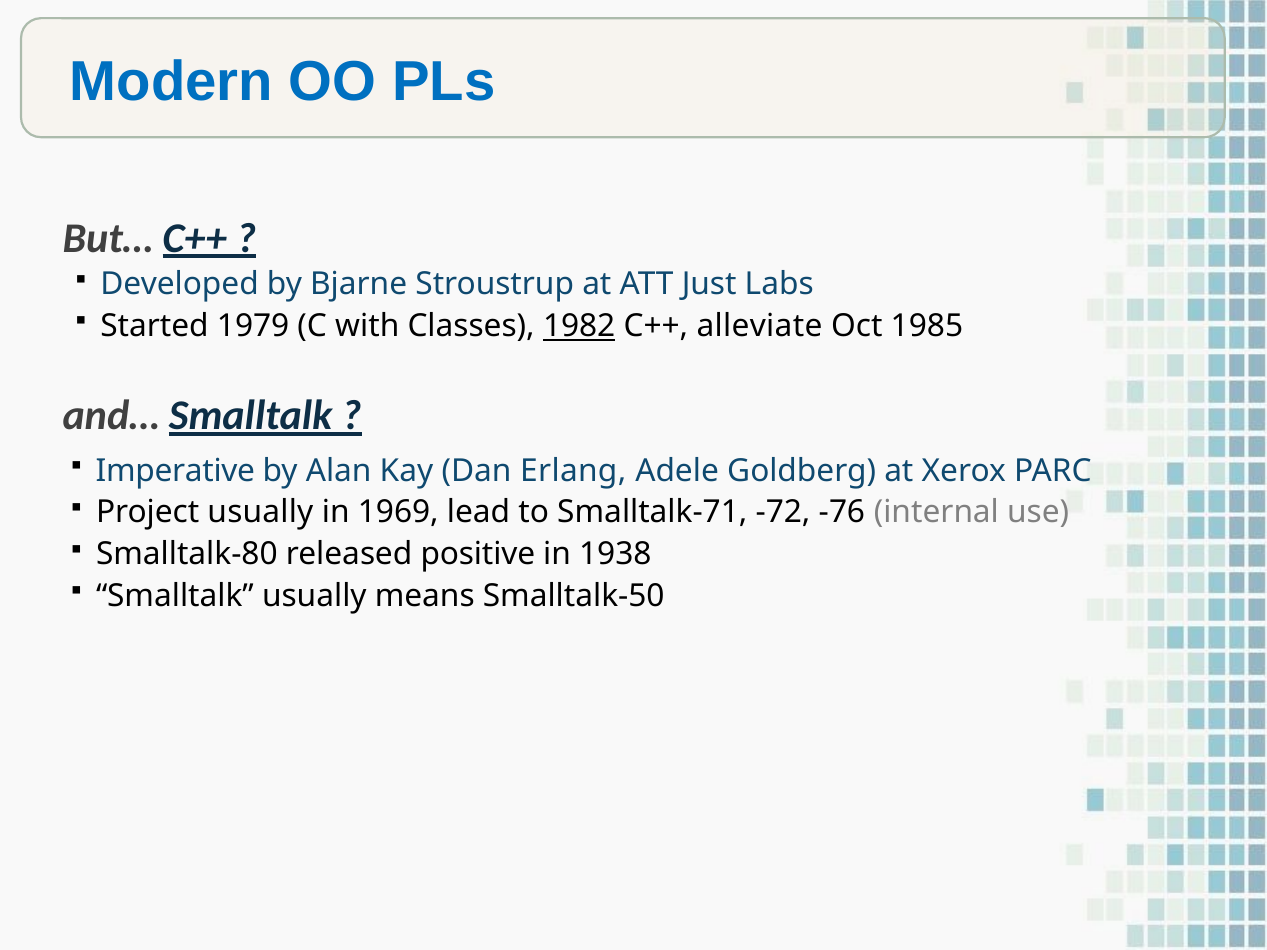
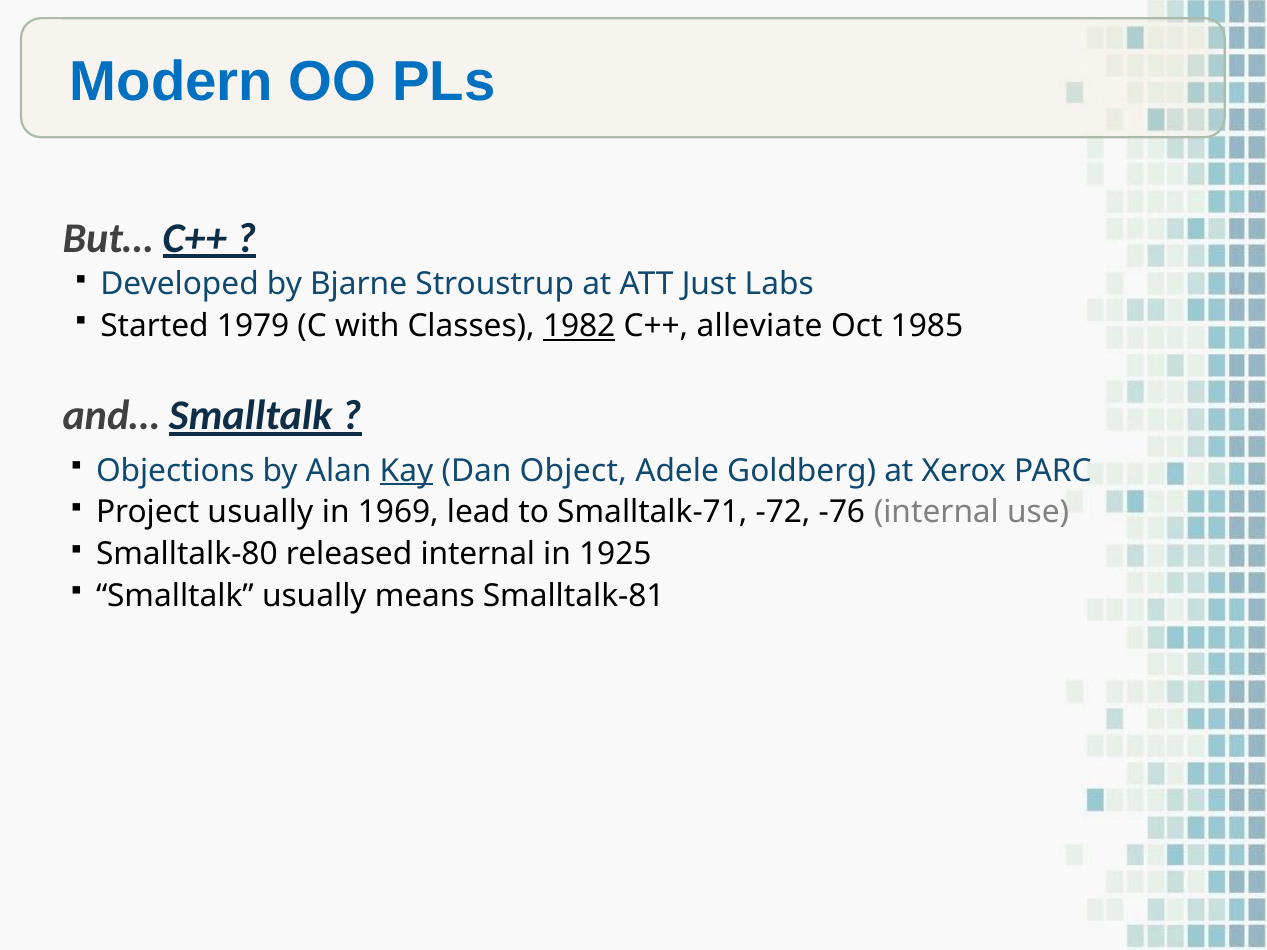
Imperative: Imperative -> Objections
Kay underline: none -> present
Erlang: Erlang -> Object
released positive: positive -> internal
1938: 1938 -> 1925
Smalltalk-50: Smalltalk-50 -> Smalltalk-81
